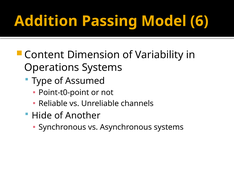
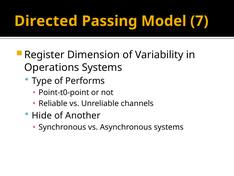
Addition: Addition -> Directed
6: 6 -> 7
Content: Content -> Register
Assumed: Assumed -> Performs
